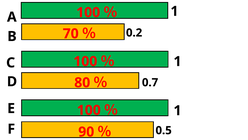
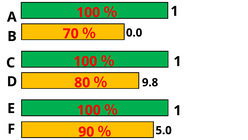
0.2: 0.2 -> 0.0
0.7: 0.7 -> 9.8
0.5: 0.5 -> 5.0
